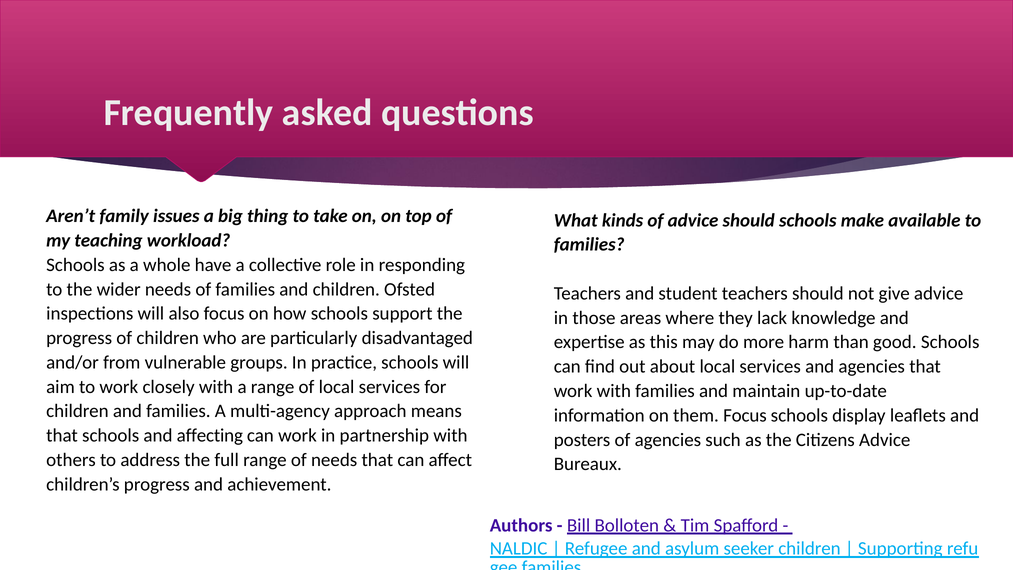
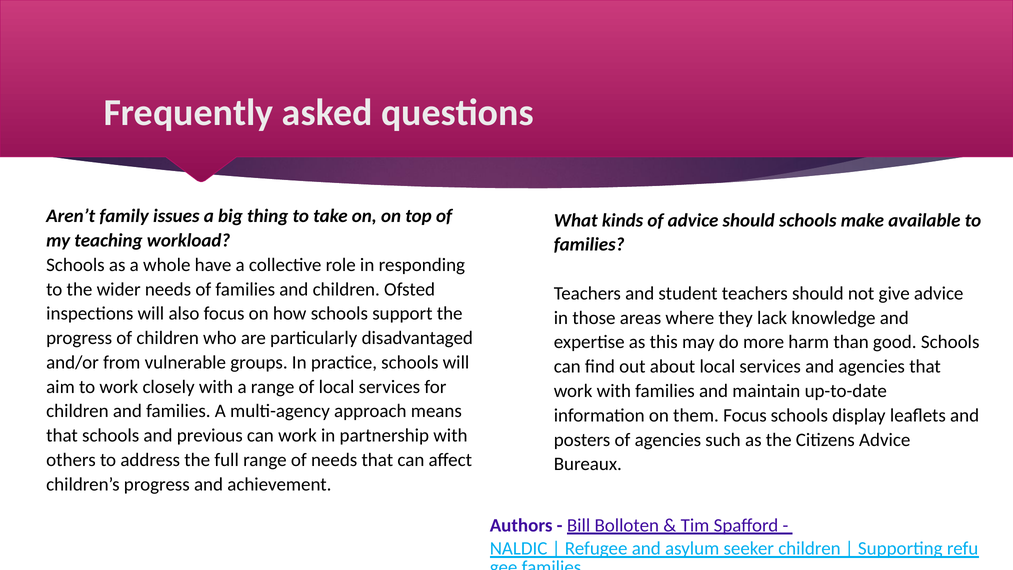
affecting: affecting -> previous
